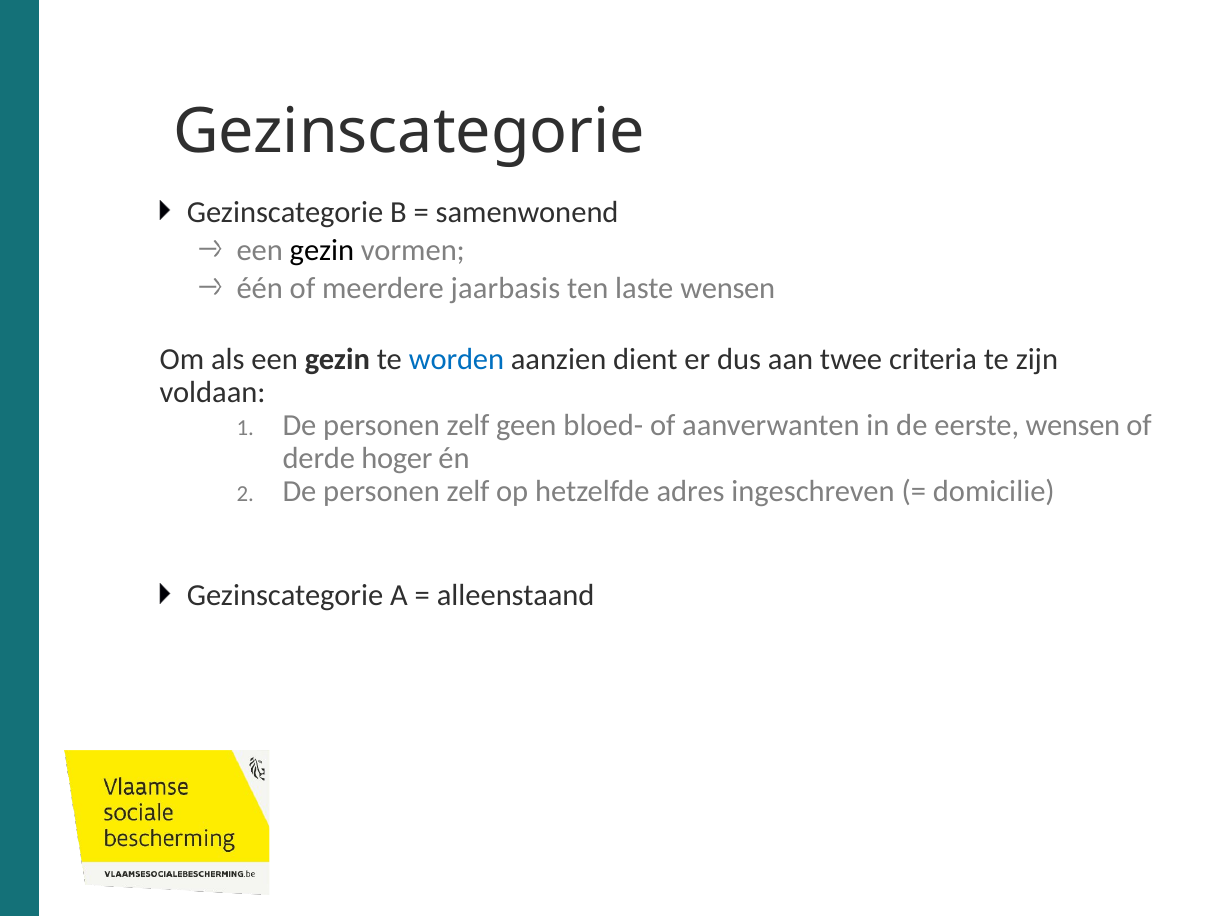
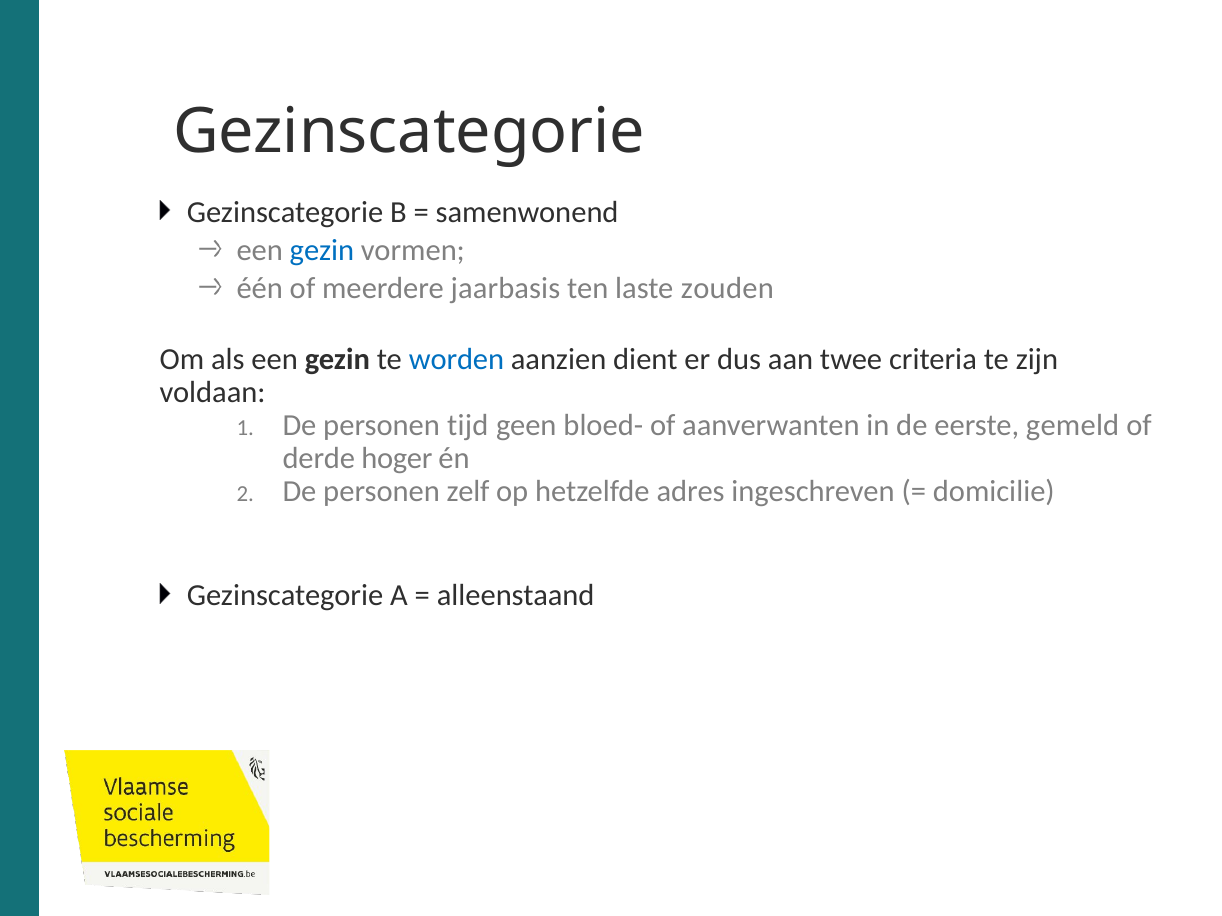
gezin at (322, 250) colour: black -> blue
laste wensen: wensen -> zouden
zelf at (468, 425): zelf -> tijd
eerste wensen: wensen -> gemeld
